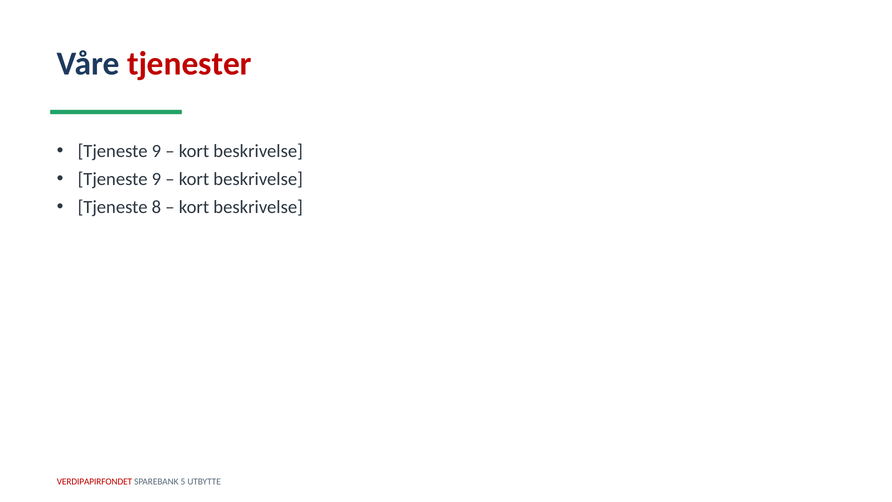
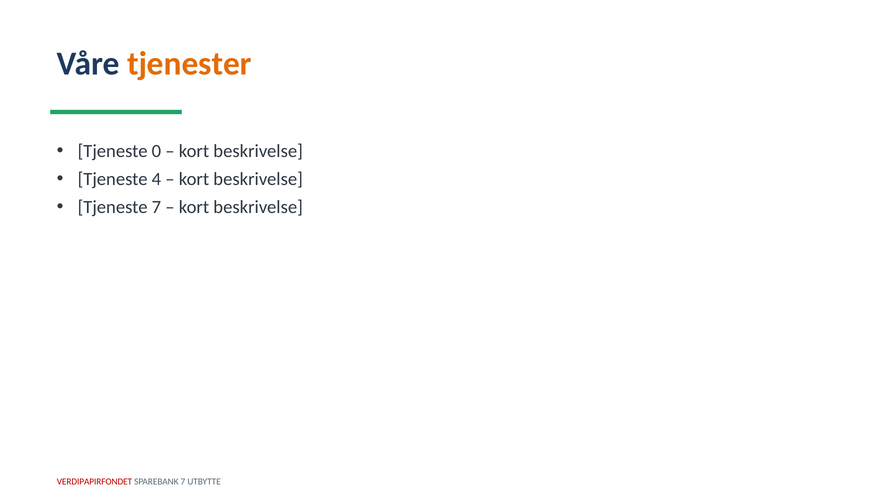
tjenester colour: red -> orange
9 at (156, 151): 9 -> 0
9 at (156, 179): 9 -> 4
Tjeneste 8: 8 -> 7
SPAREBANK 5: 5 -> 7
